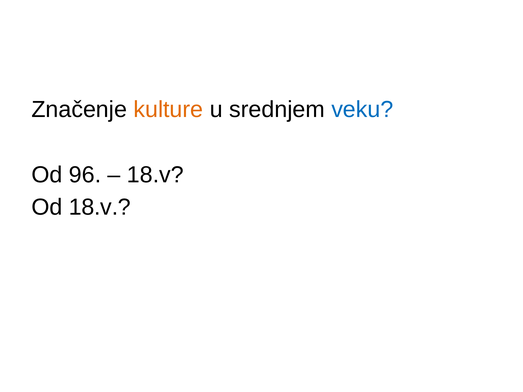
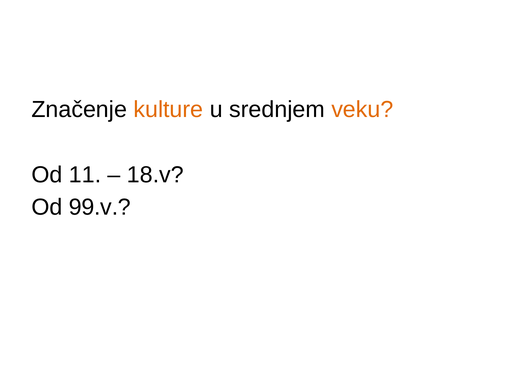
veku colour: blue -> orange
96: 96 -> 11
Od 18.v: 18.v -> 99.v
